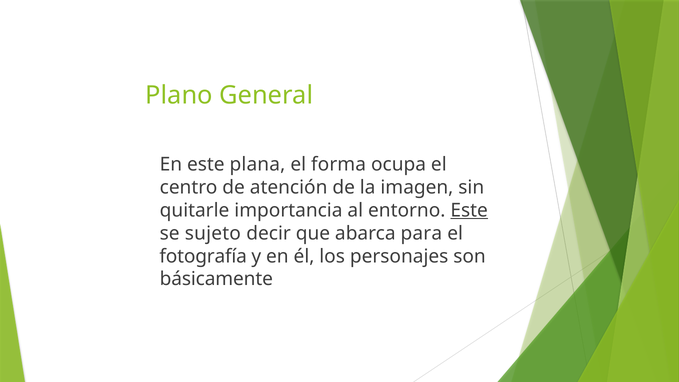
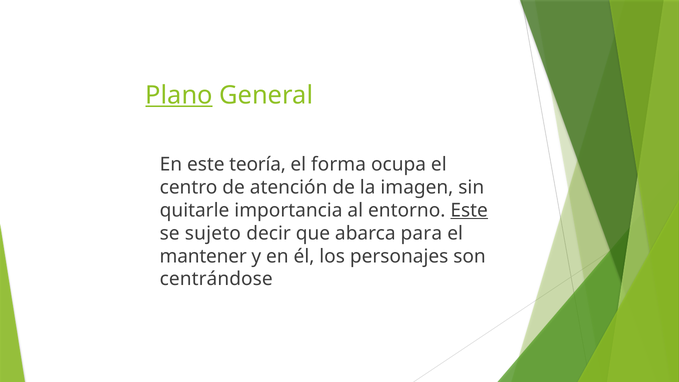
Plano underline: none -> present
plana: plana -> teoría
fotografía: fotografía -> mantener
básicamente: básicamente -> centrándose
